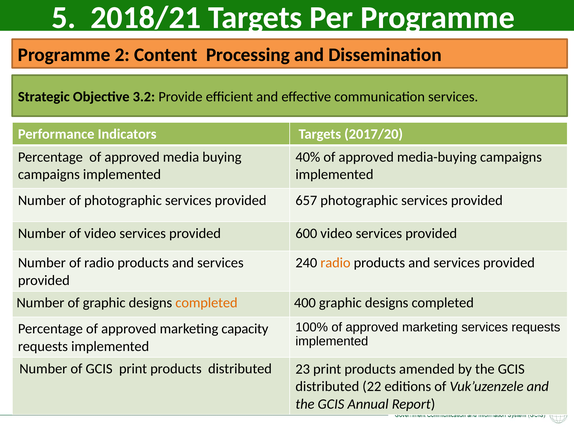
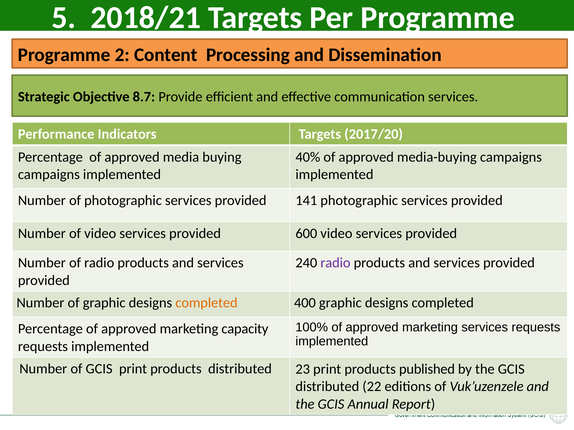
3.2: 3.2 -> 8.7
657: 657 -> 141
radio at (335, 263) colour: orange -> purple
amended: amended -> published
